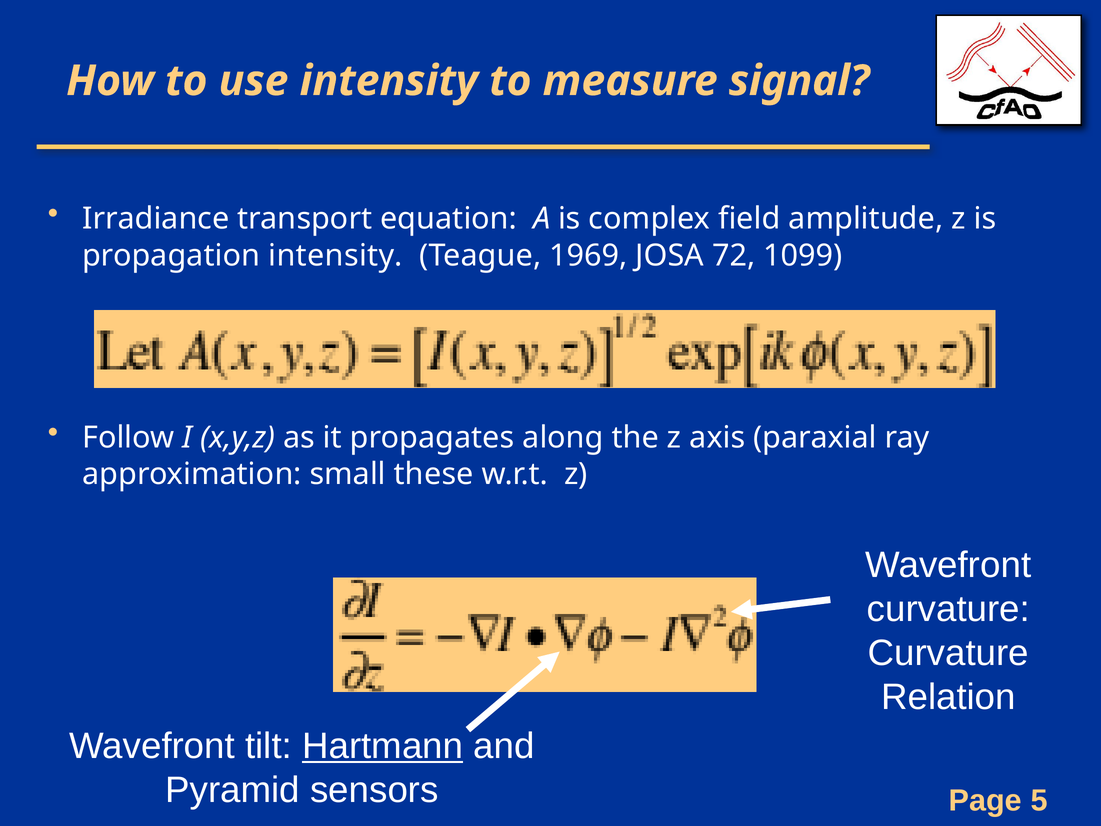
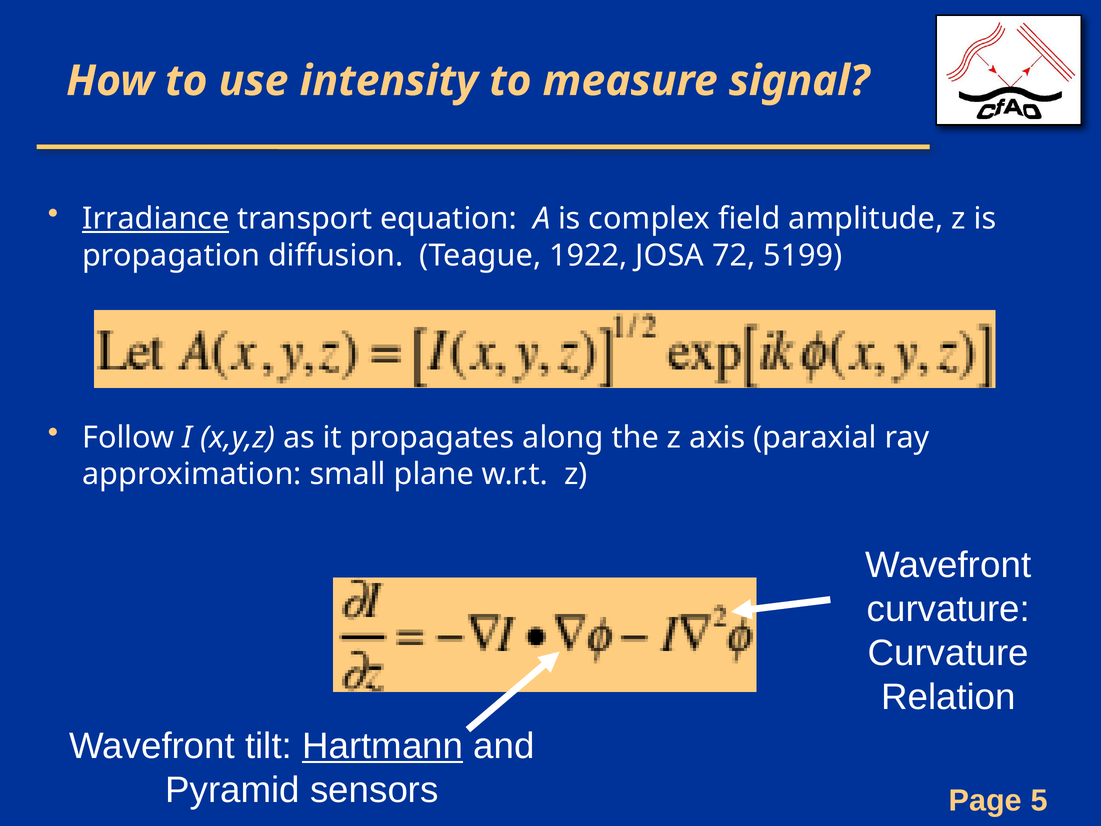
Irradiance underline: none -> present
propagation intensity: intensity -> diffusion
1969: 1969 -> 1922
1099: 1099 -> 5199
these: these -> plane
